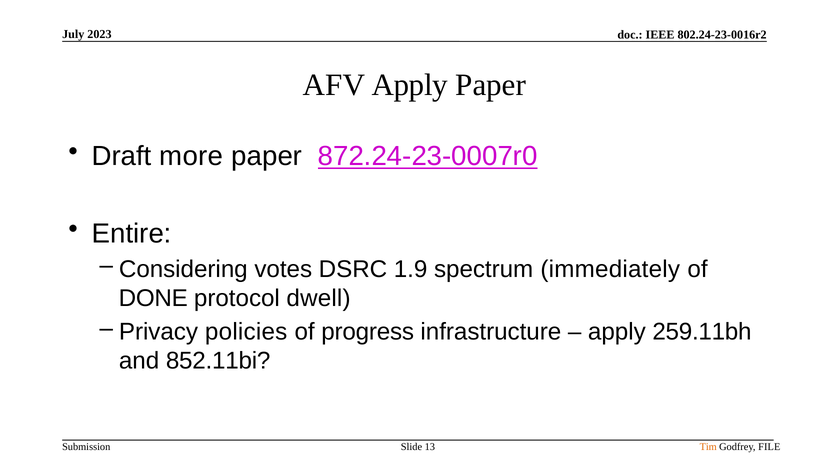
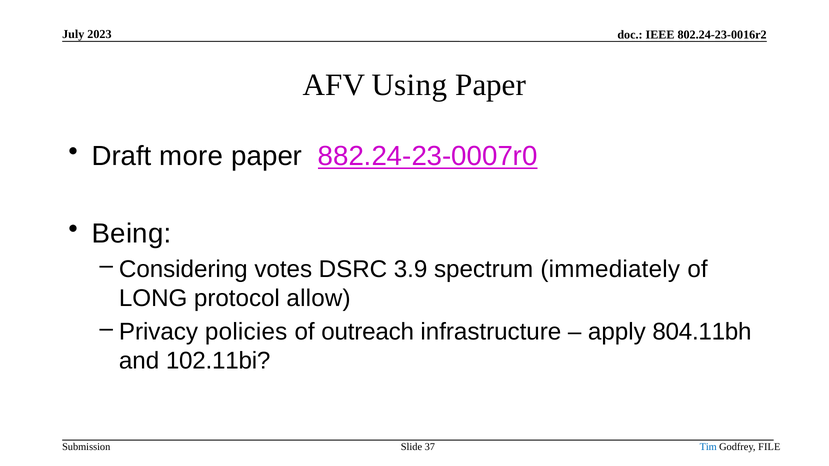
AFV Apply: Apply -> Using
872.24-23-0007r0: 872.24-23-0007r0 -> 882.24-23-0007r0
Entire: Entire -> Being
1.9: 1.9 -> 3.9
DONE: DONE -> LONG
dwell: dwell -> allow
progress: progress -> outreach
259.11bh: 259.11bh -> 804.11bh
852.11bi: 852.11bi -> 102.11bi
13: 13 -> 37
Tim colour: orange -> blue
